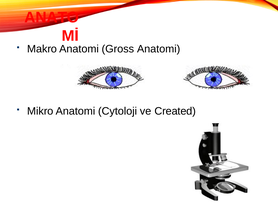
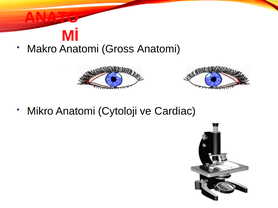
Created: Created -> Cardiac
